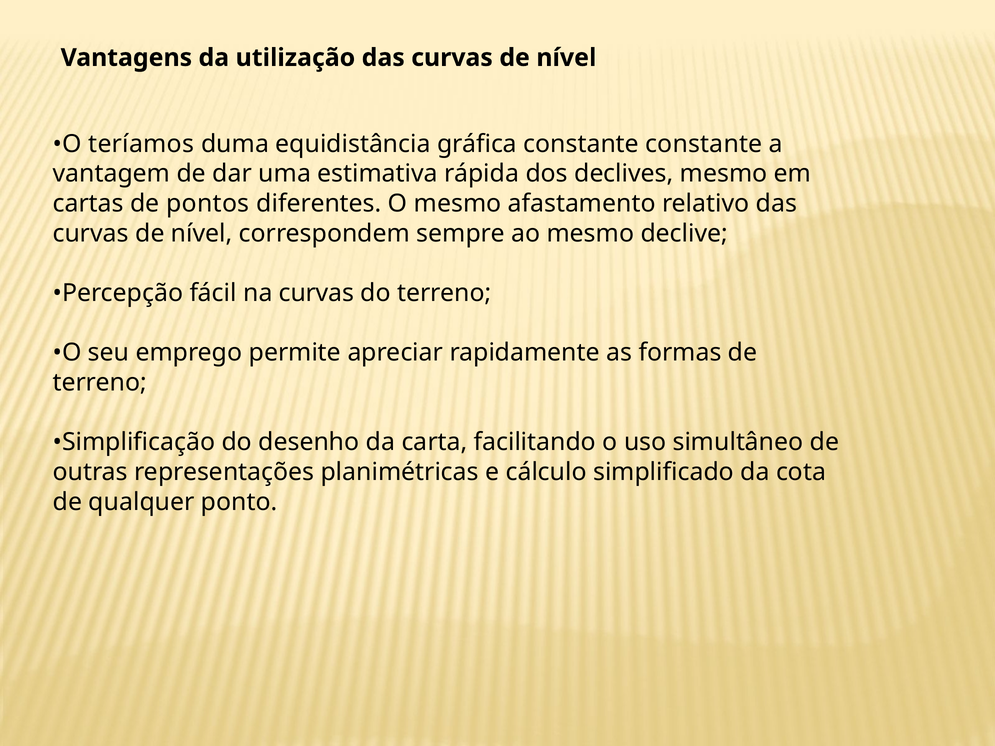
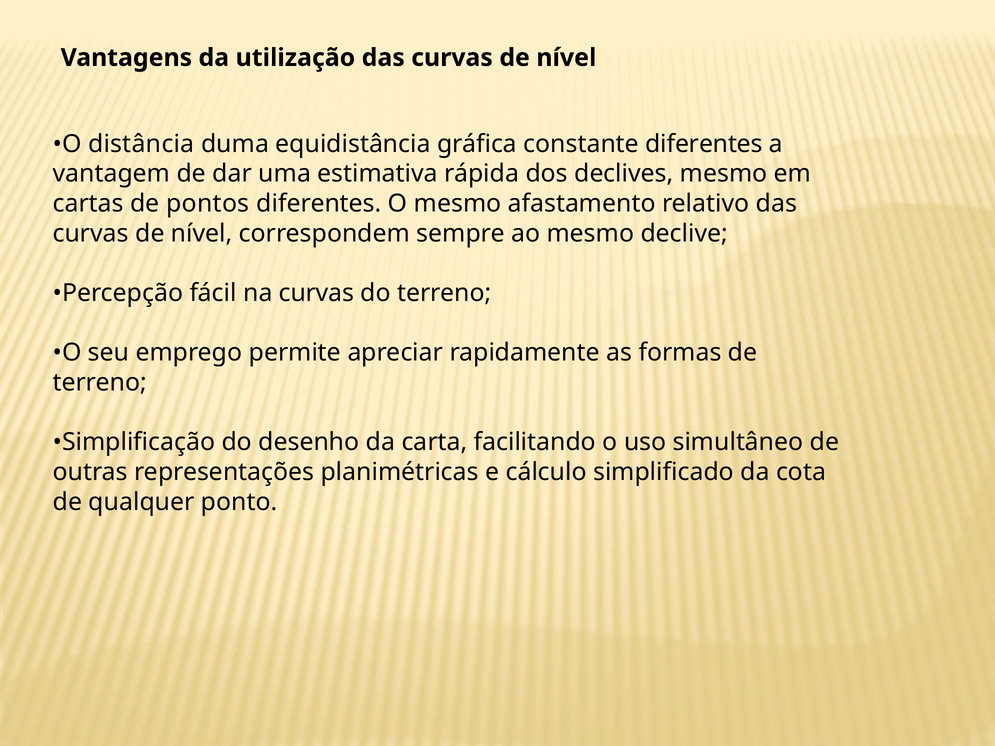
teríamos: teríamos -> distância
constante constante: constante -> diferentes
